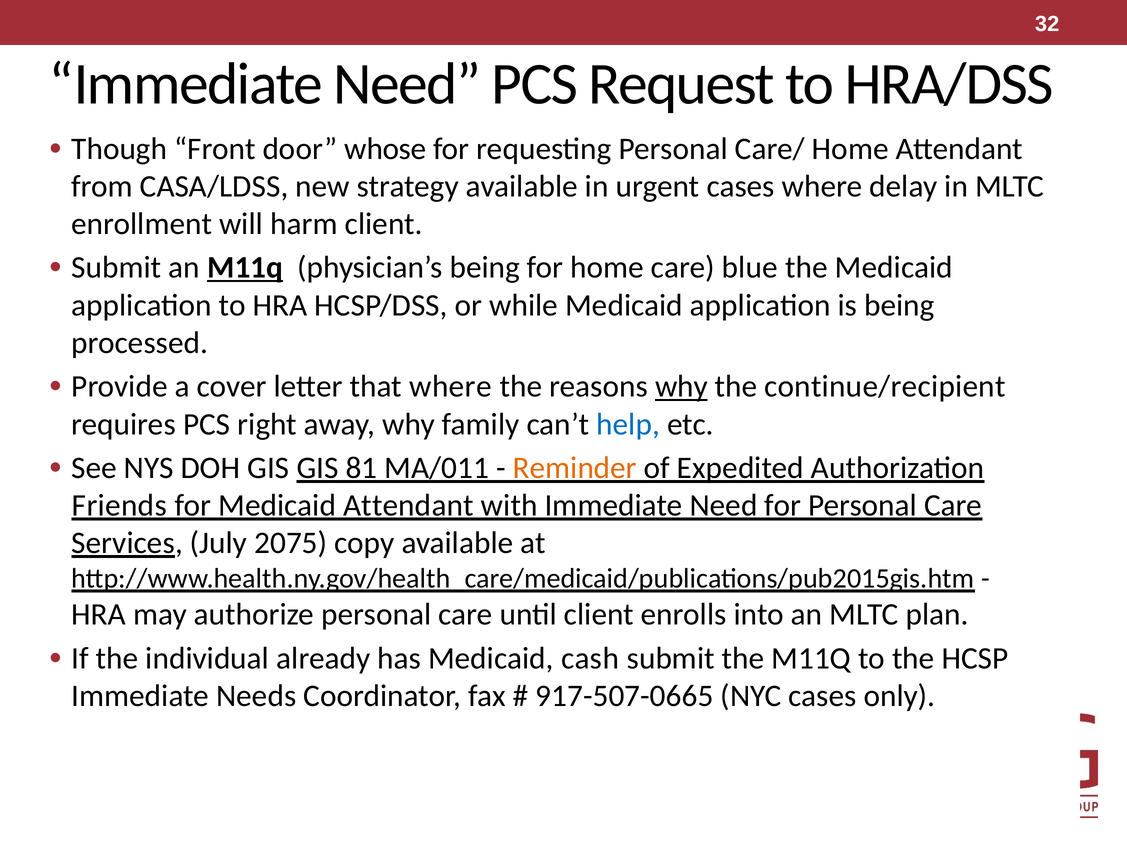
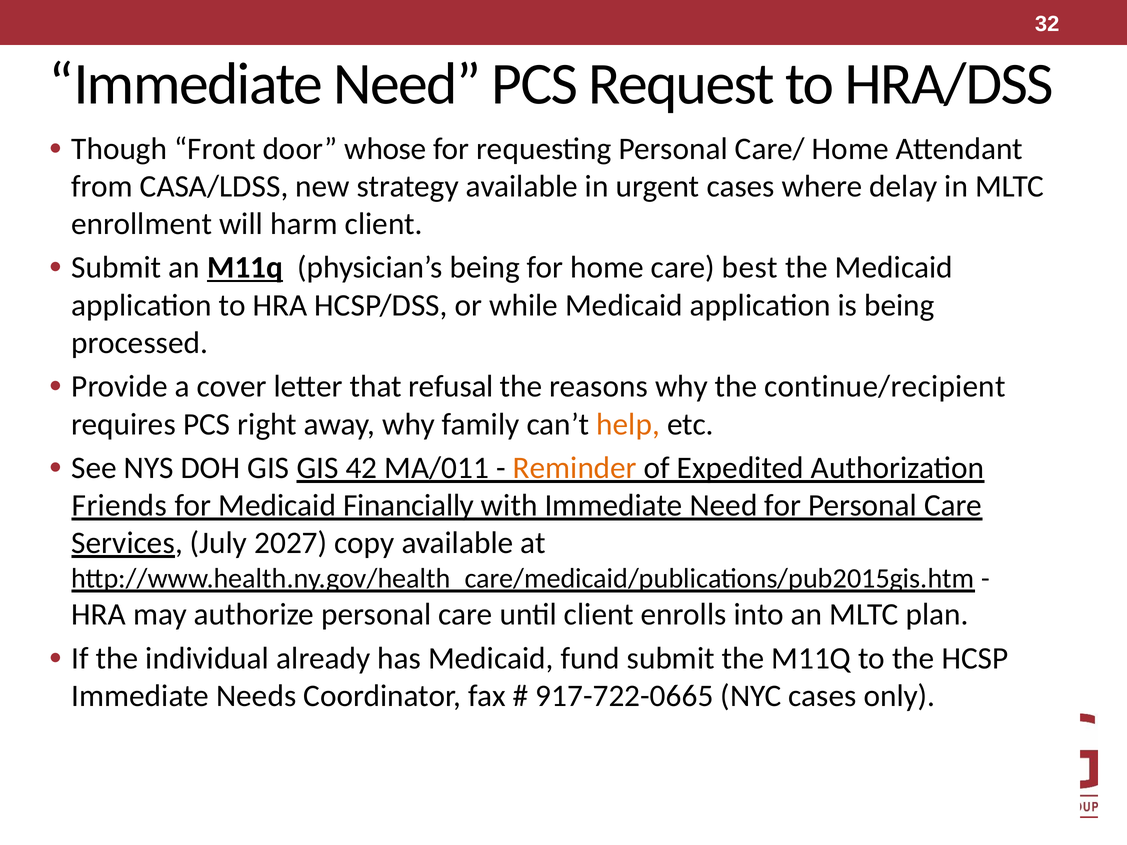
blue: blue -> best
that where: where -> refusal
why at (681, 387) underline: present -> none
help colour: blue -> orange
81: 81 -> 42
Medicaid Attendant: Attendant -> Financially
2075: 2075 -> 2027
cash: cash -> fund
917-507-0665: 917-507-0665 -> 917-722-0665
